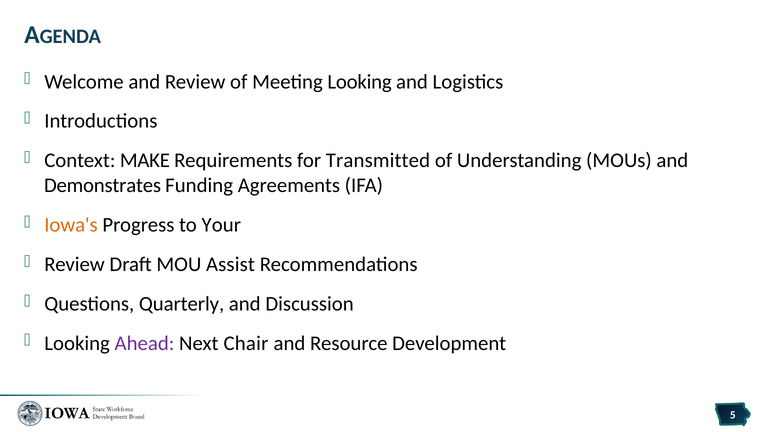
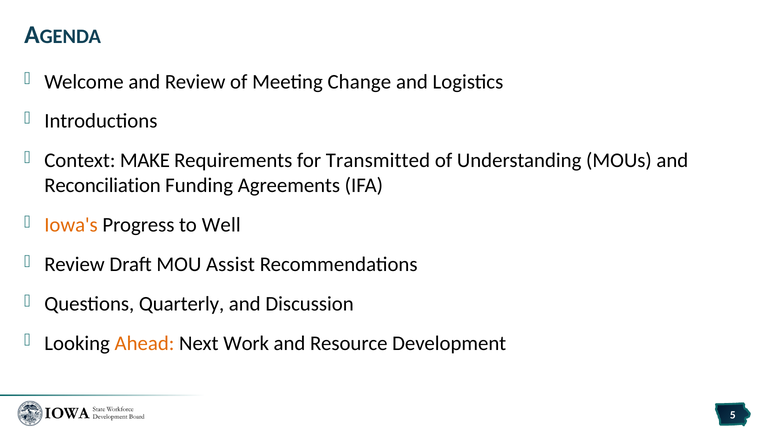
Meeting Looking: Looking -> Change
Demonstrates: Demonstrates -> Reconciliation
Your: Your -> Well
Ahead colour: purple -> orange
Chair: Chair -> Work
